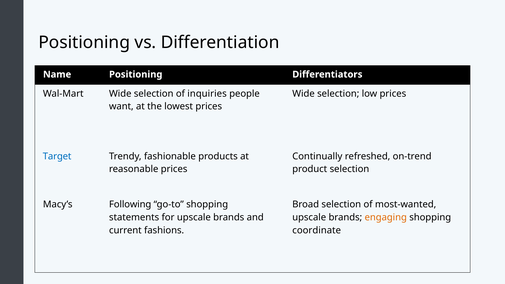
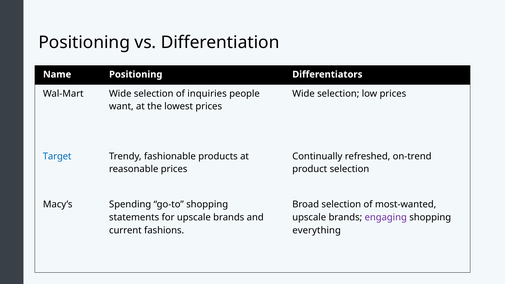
Following: Following -> Spending
engaging colour: orange -> purple
coordinate: coordinate -> everything
